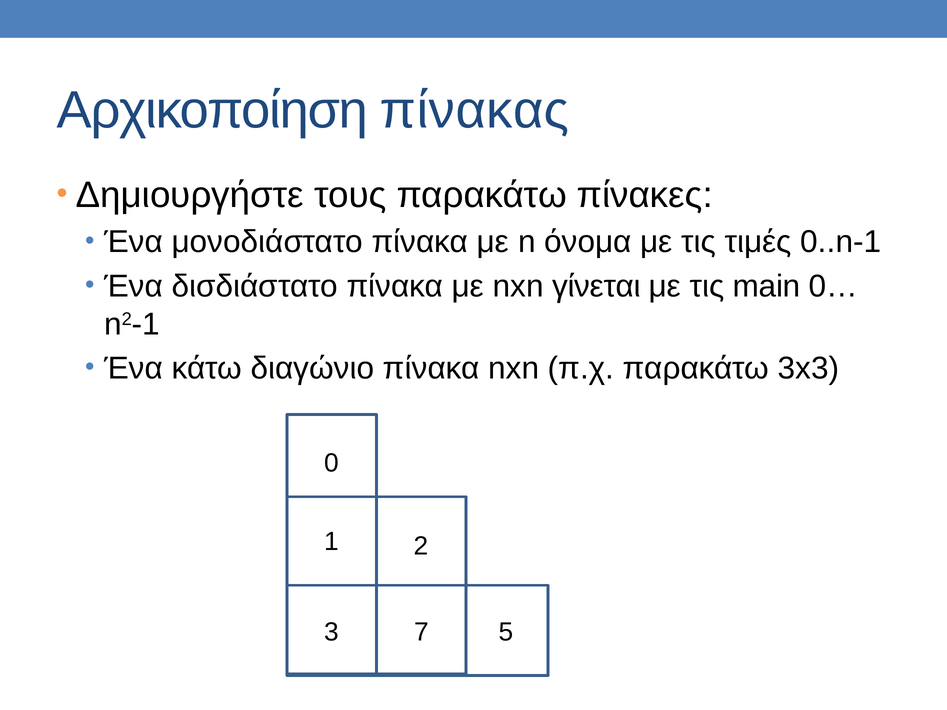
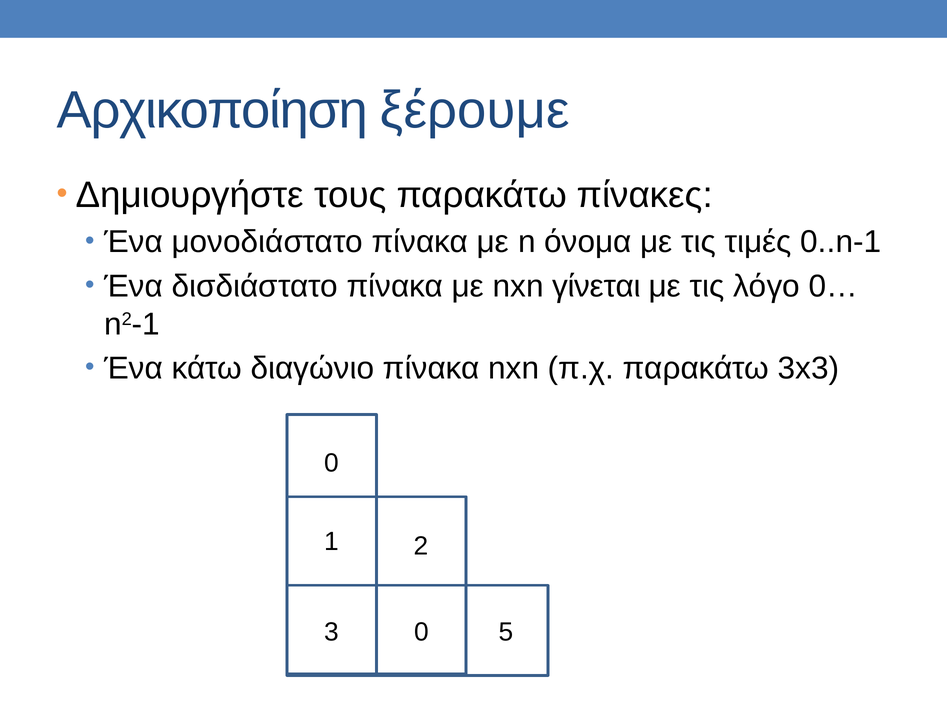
πίνακας: πίνακας -> ξέρουμε
main: main -> λόγο
3 7: 7 -> 0
